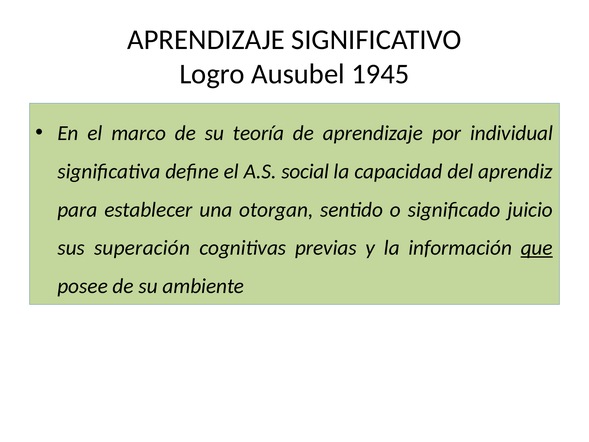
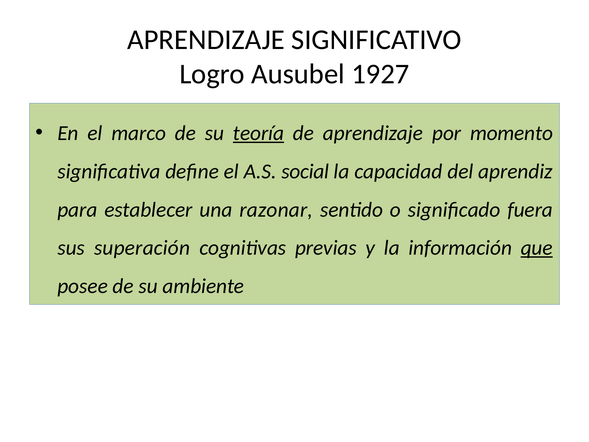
1945: 1945 -> 1927
teoría underline: none -> present
individual: individual -> momento
otorgan: otorgan -> razonar
juicio: juicio -> fuera
